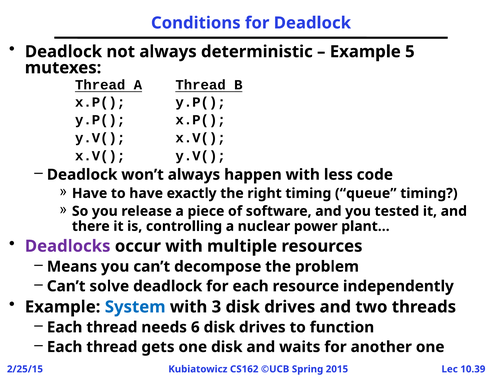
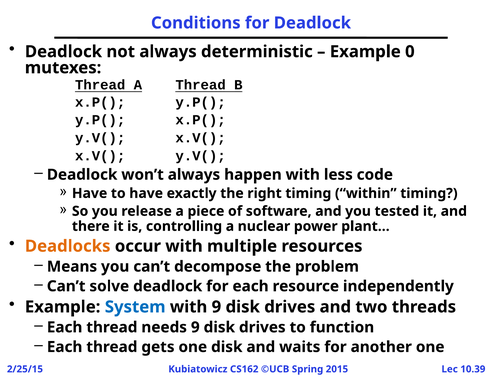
5: 5 -> 0
queue: queue -> within
Deadlocks colour: purple -> orange
with 3: 3 -> 9
needs 6: 6 -> 9
